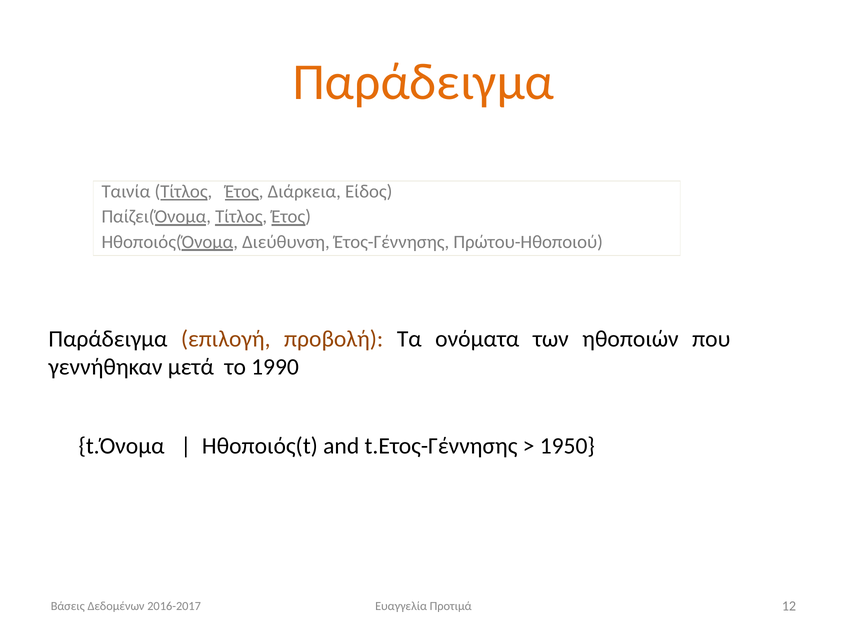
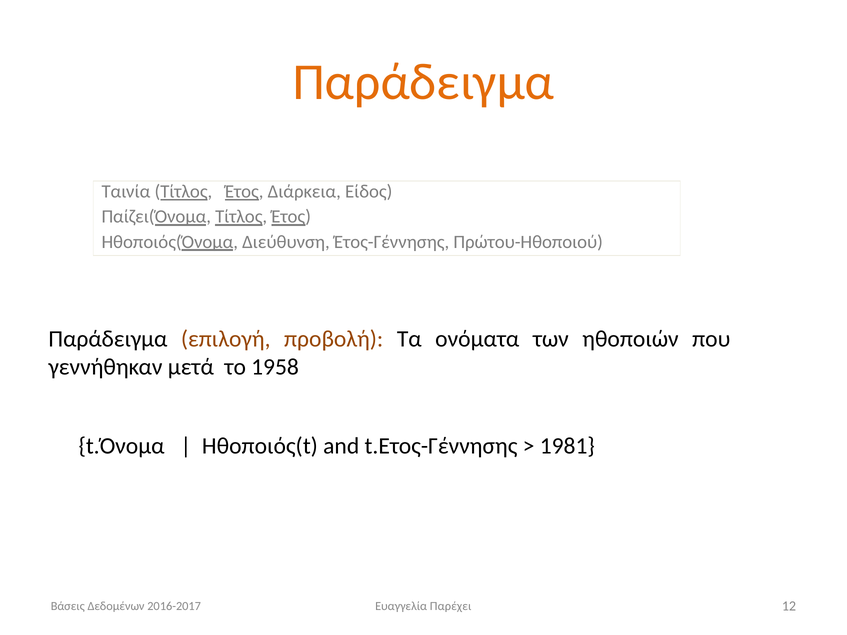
1990: 1990 -> 1958
1950: 1950 -> 1981
Προτιμά: Προτιμά -> Παρέχει
